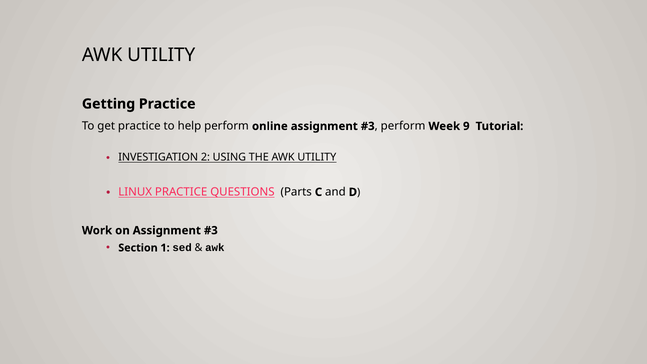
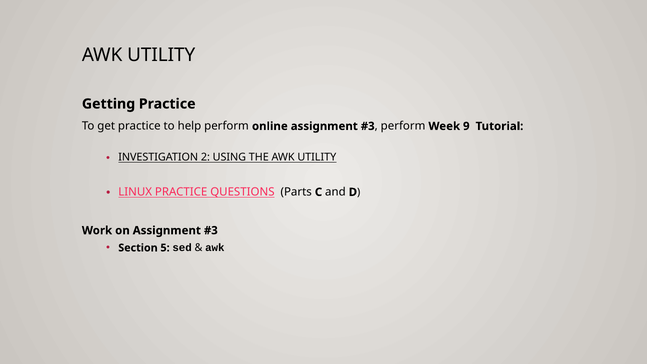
1: 1 -> 5
